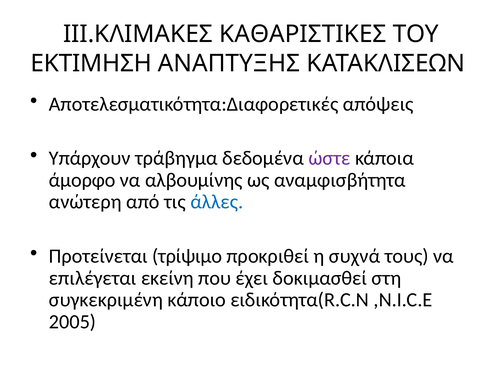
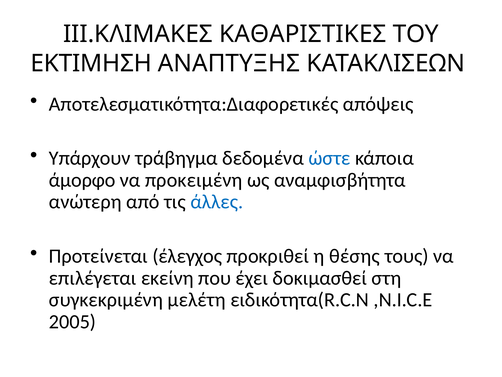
ώστε colour: purple -> blue
αλβουμίνης: αλβουμίνης -> προκειμένη
τρίψιμο: τρίψιμο -> έλεγχος
συχνά: συχνά -> θέσης
κάποιο: κάποιο -> μελέτη
